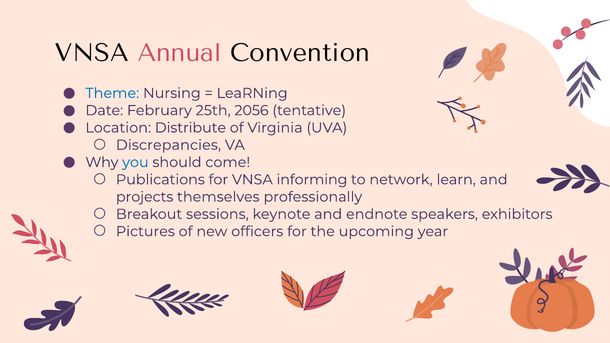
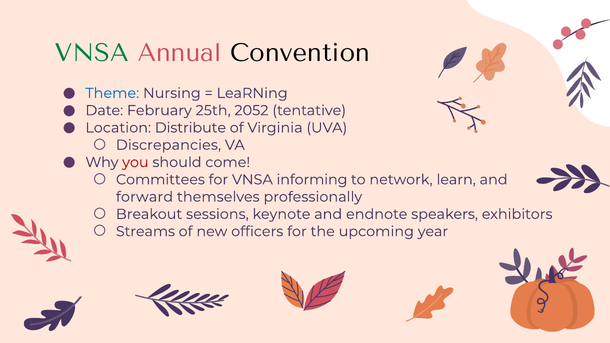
VNSA at (92, 53) colour: black -> green
2056: 2056 -> 2052
you colour: blue -> red
Publications: Publications -> Committees
projects: projects -> forward
Pictures: Pictures -> Streams
